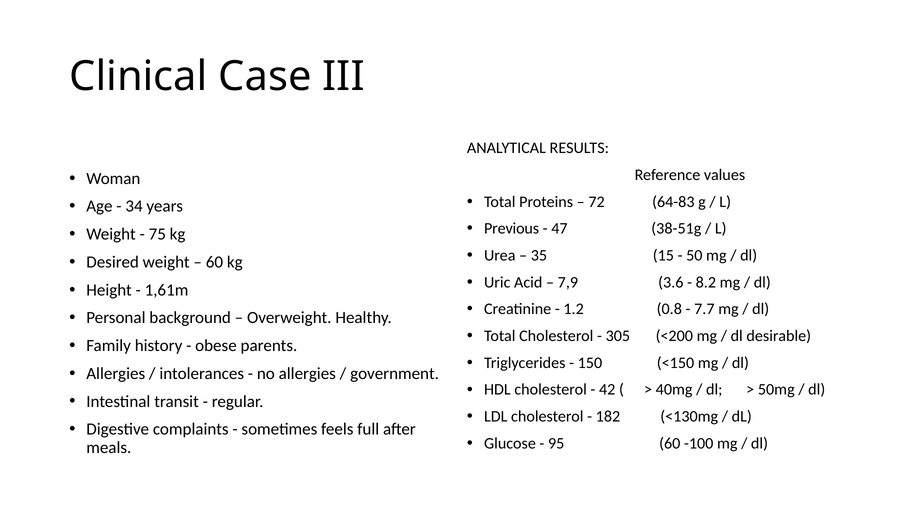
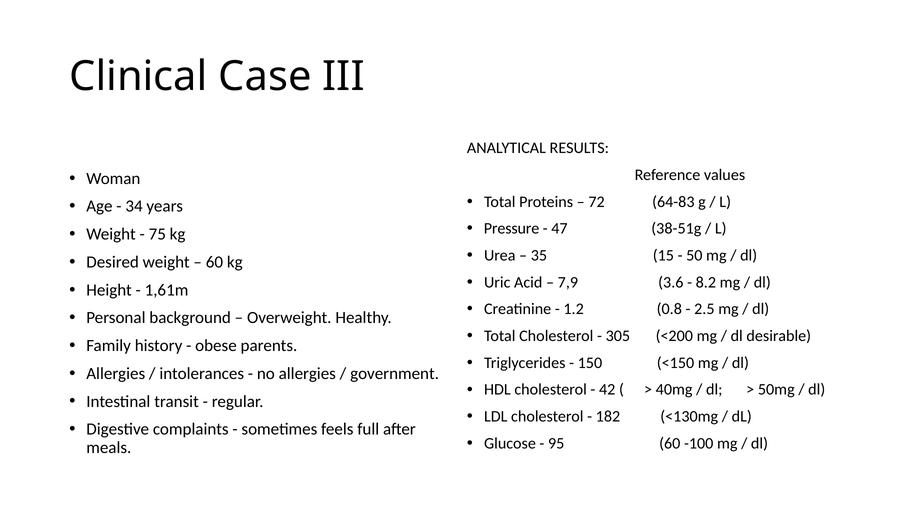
Previous: Previous -> Pressure
7.7: 7.7 -> 2.5
